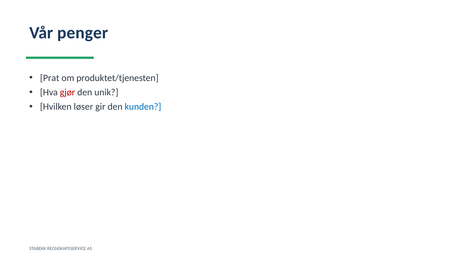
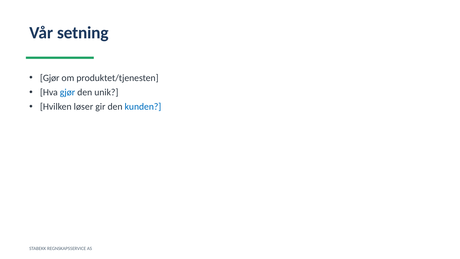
penger: penger -> setning
Prat at (50, 78): Prat -> Gjør
gjør at (68, 92) colour: red -> blue
